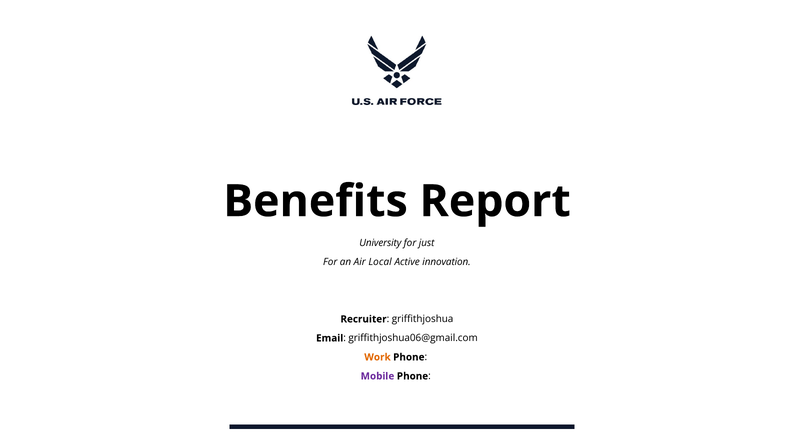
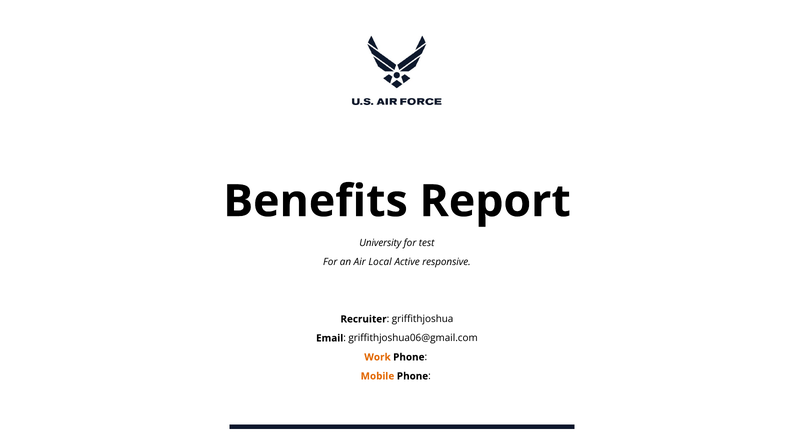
just: just -> test
innovation: innovation -> responsive
Mobile colour: purple -> orange
